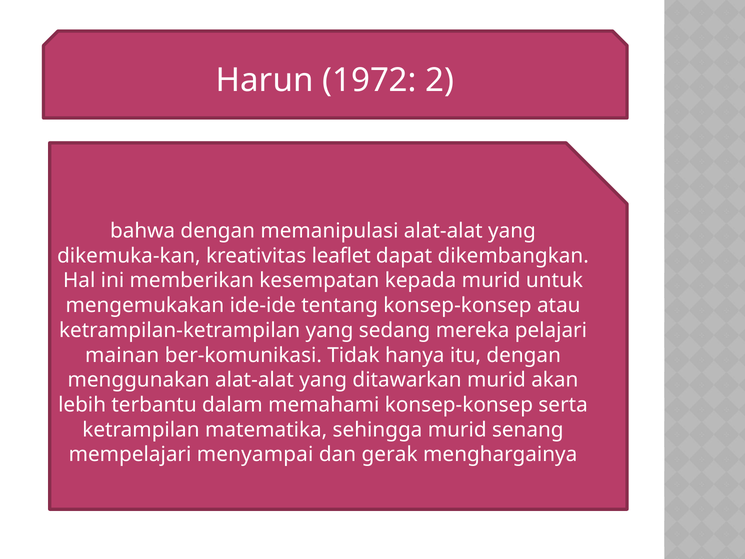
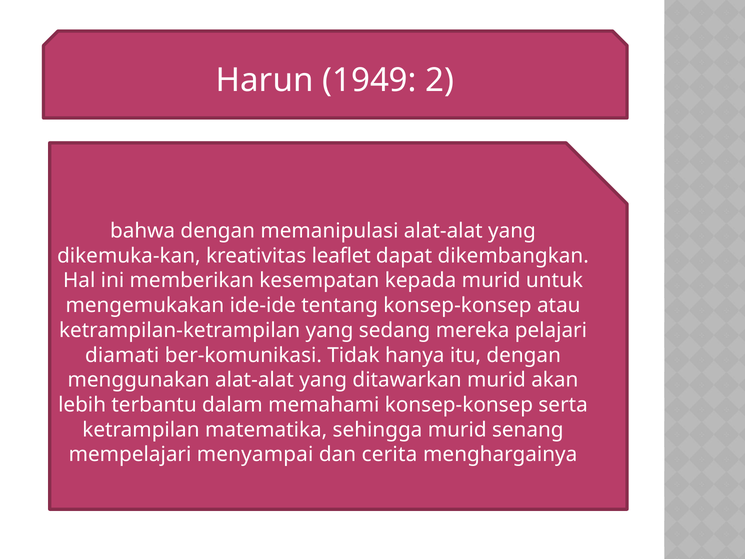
1972: 1972 -> 1949
mainan: mainan -> diamati
gerak: gerak -> cerita
